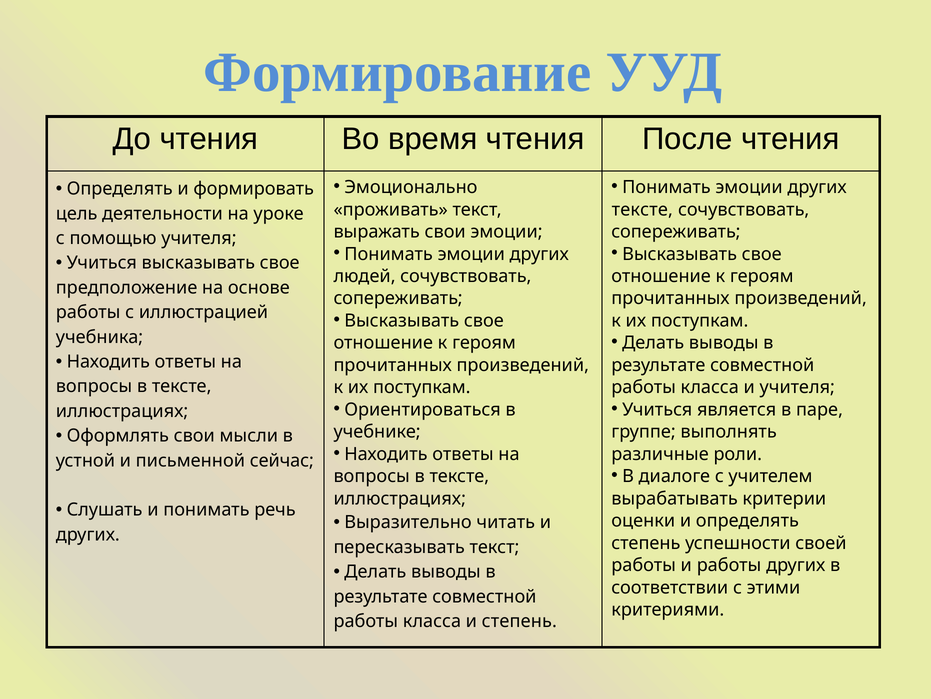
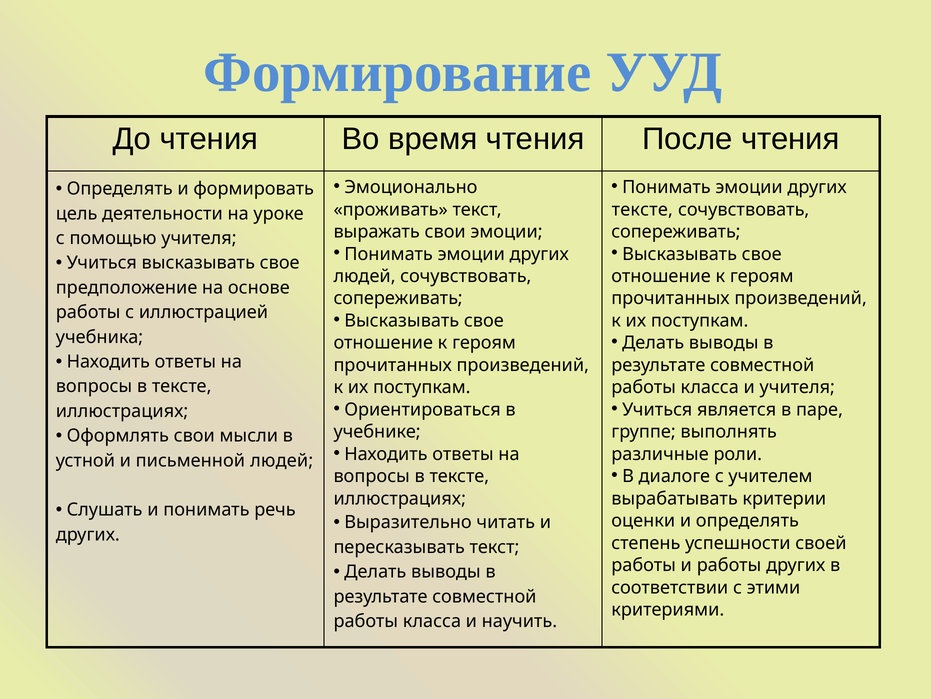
письменной сейчас: сейчас -> людей
и степень: степень -> научить
